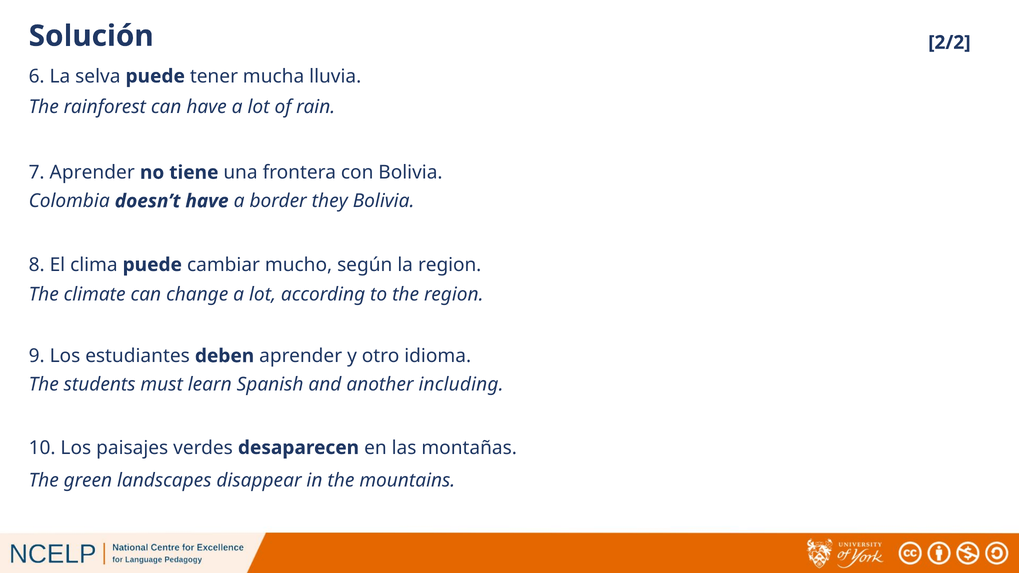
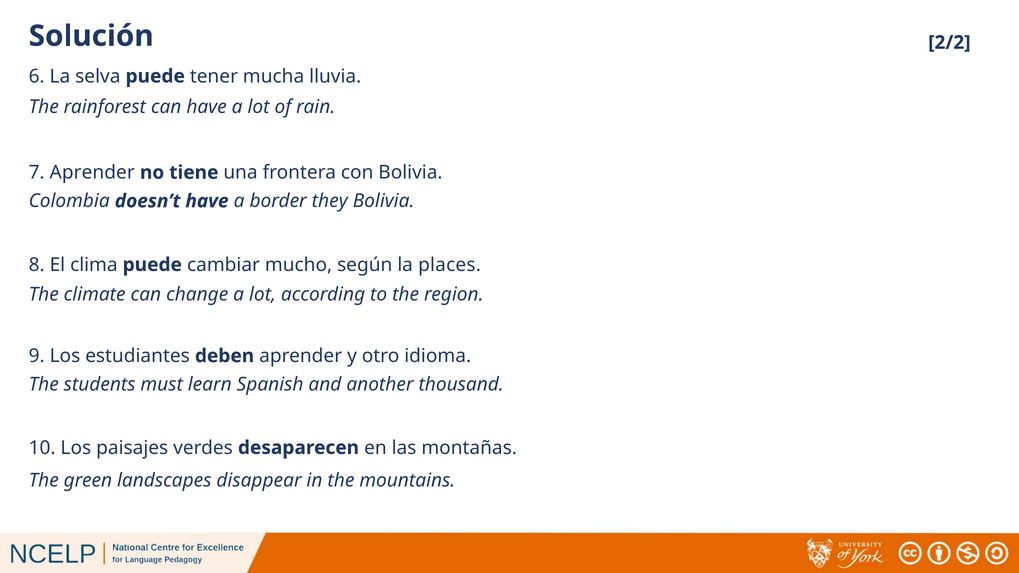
la region: region -> places
including: including -> thousand
